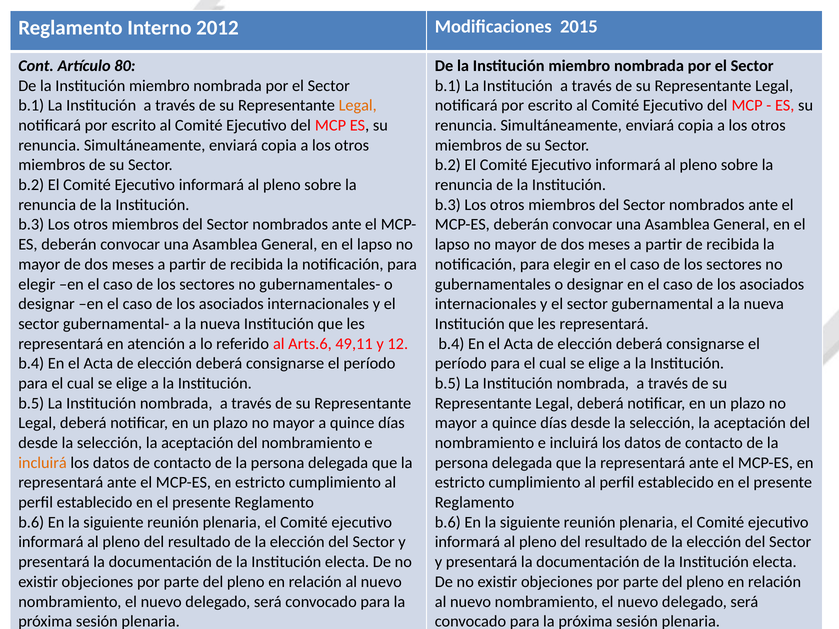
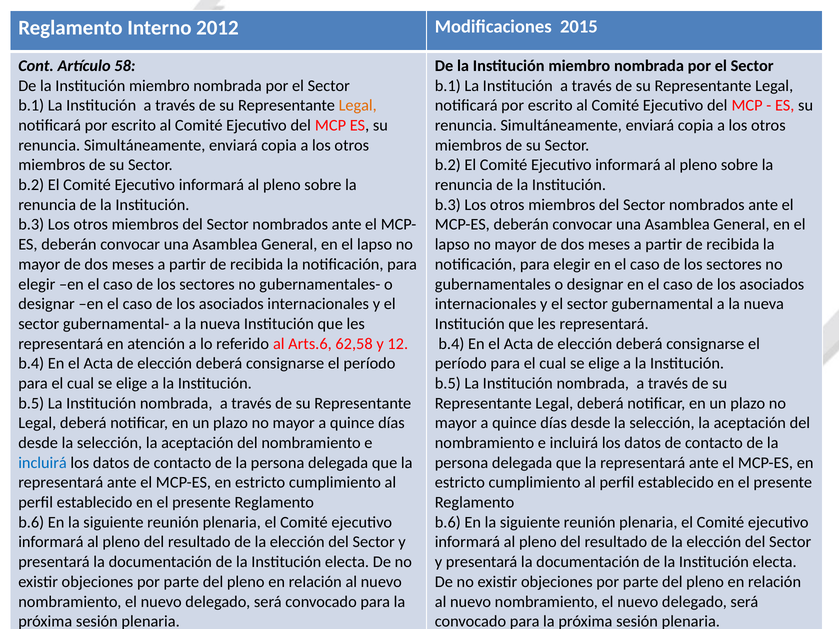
80: 80 -> 58
49,11: 49,11 -> 62,58
incluirá at (43, 463) colour: orange -> blue
